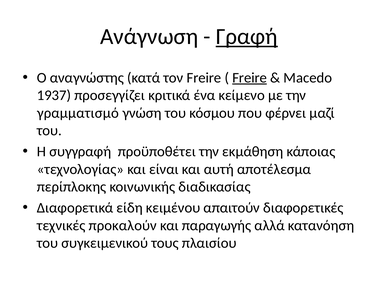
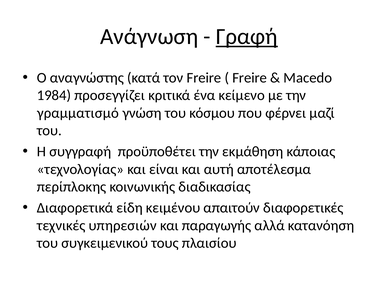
Freire at (250, 78) underline: present -> none
1937: 1937 -> 1984
προκαλούν: προκαλούν -> υπηρεσιών
